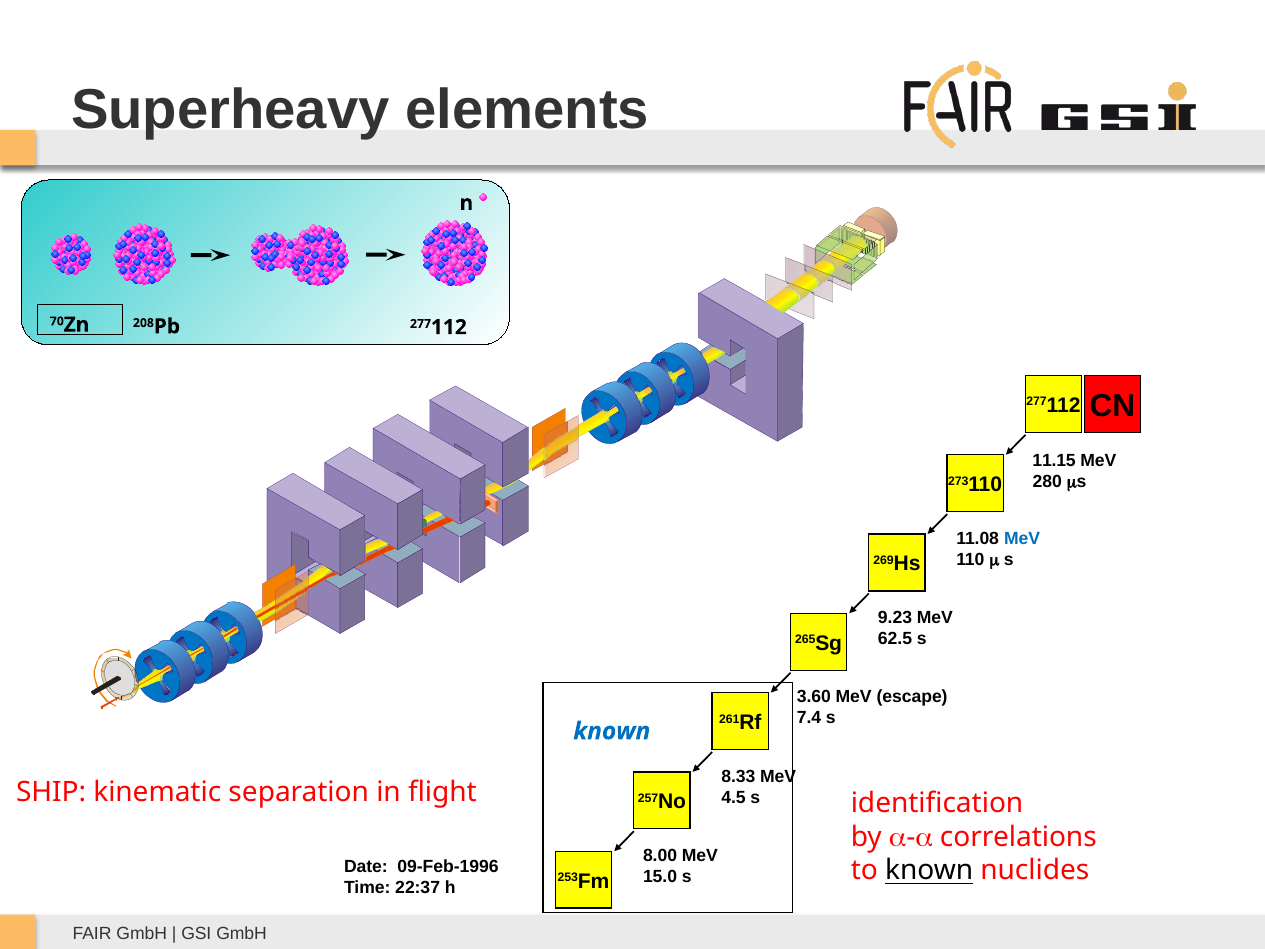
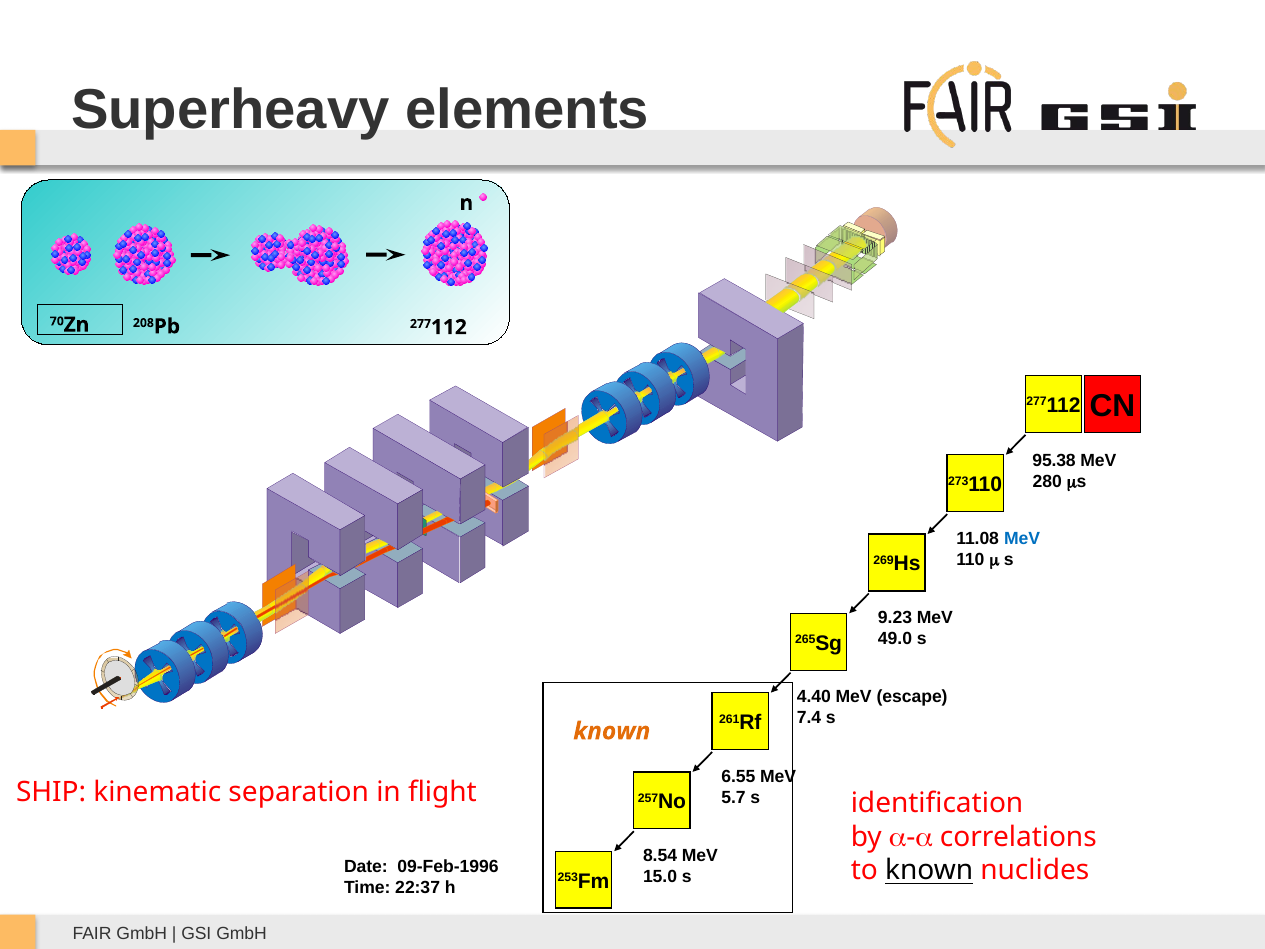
11.15: 11.15 -> 95.38
62.5: 62.5 -> 49.0
3.60: 3.60 -> 4.40
known at (612, 731) colour: blue -> orange
8.33: 8.33 -> 6.55
4.5: 4.5 -> 5.7
8.00: 8.00 -> 8.54
